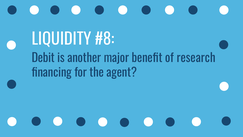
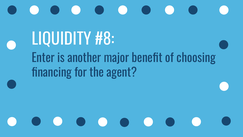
Debit: Debit -> Enter
research: research -> choosing
